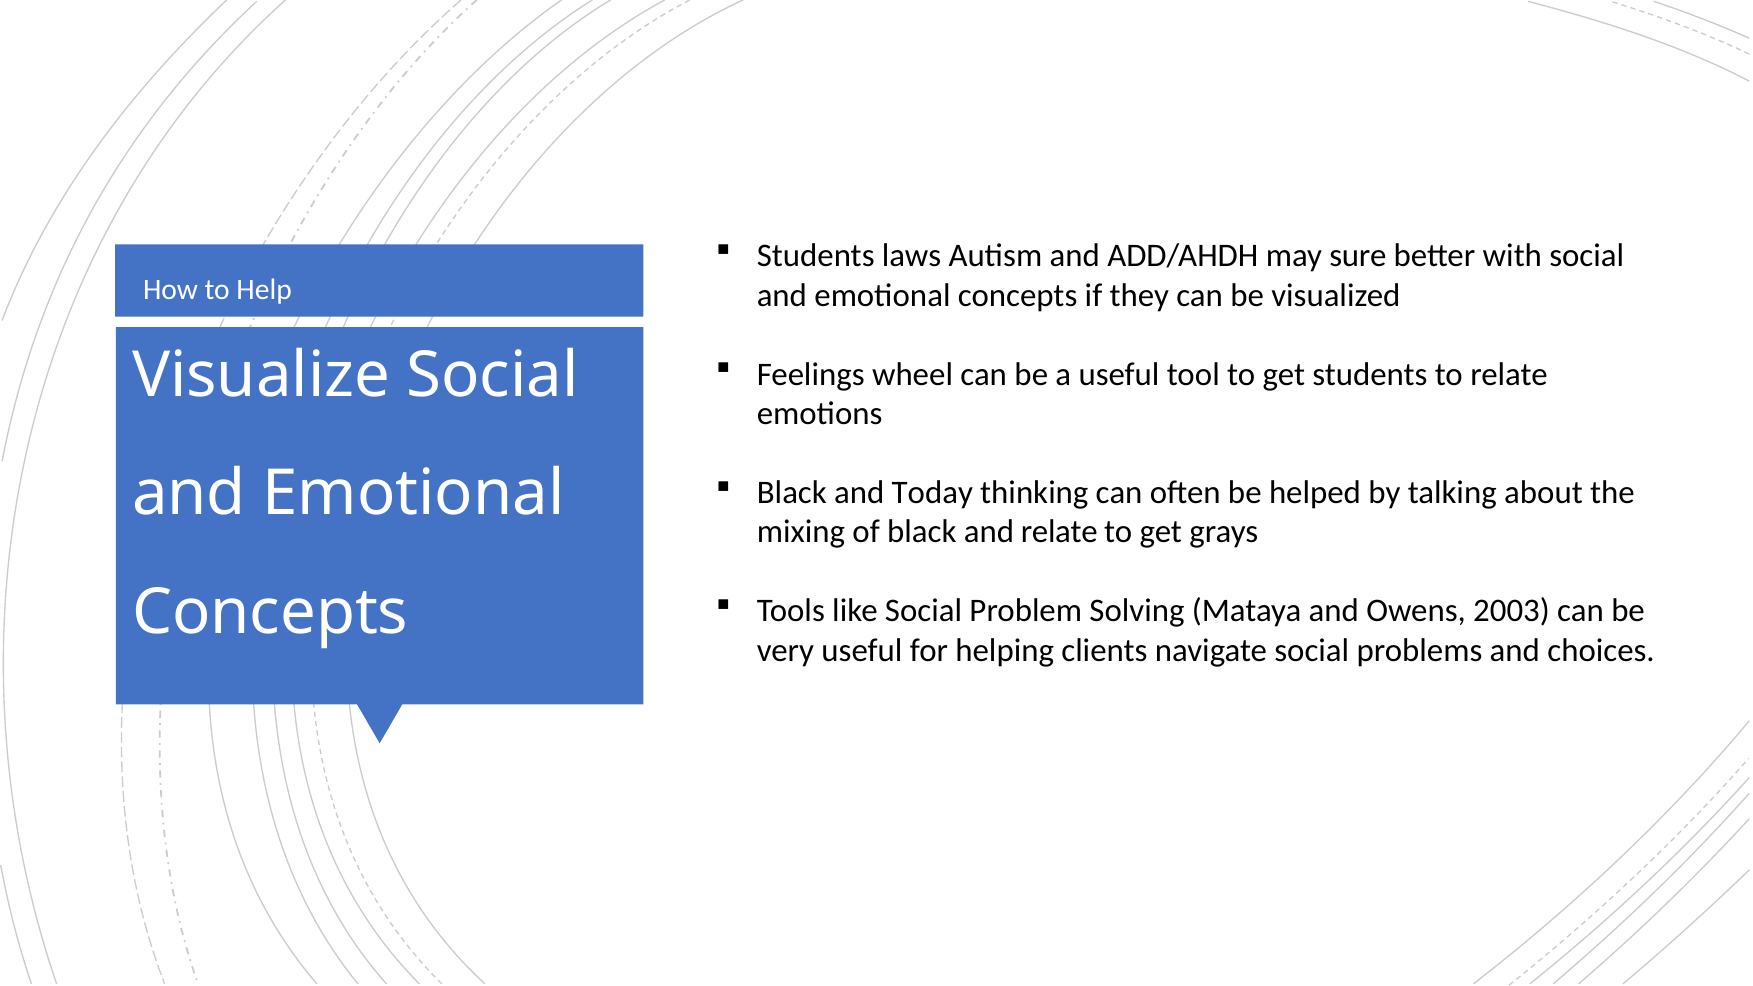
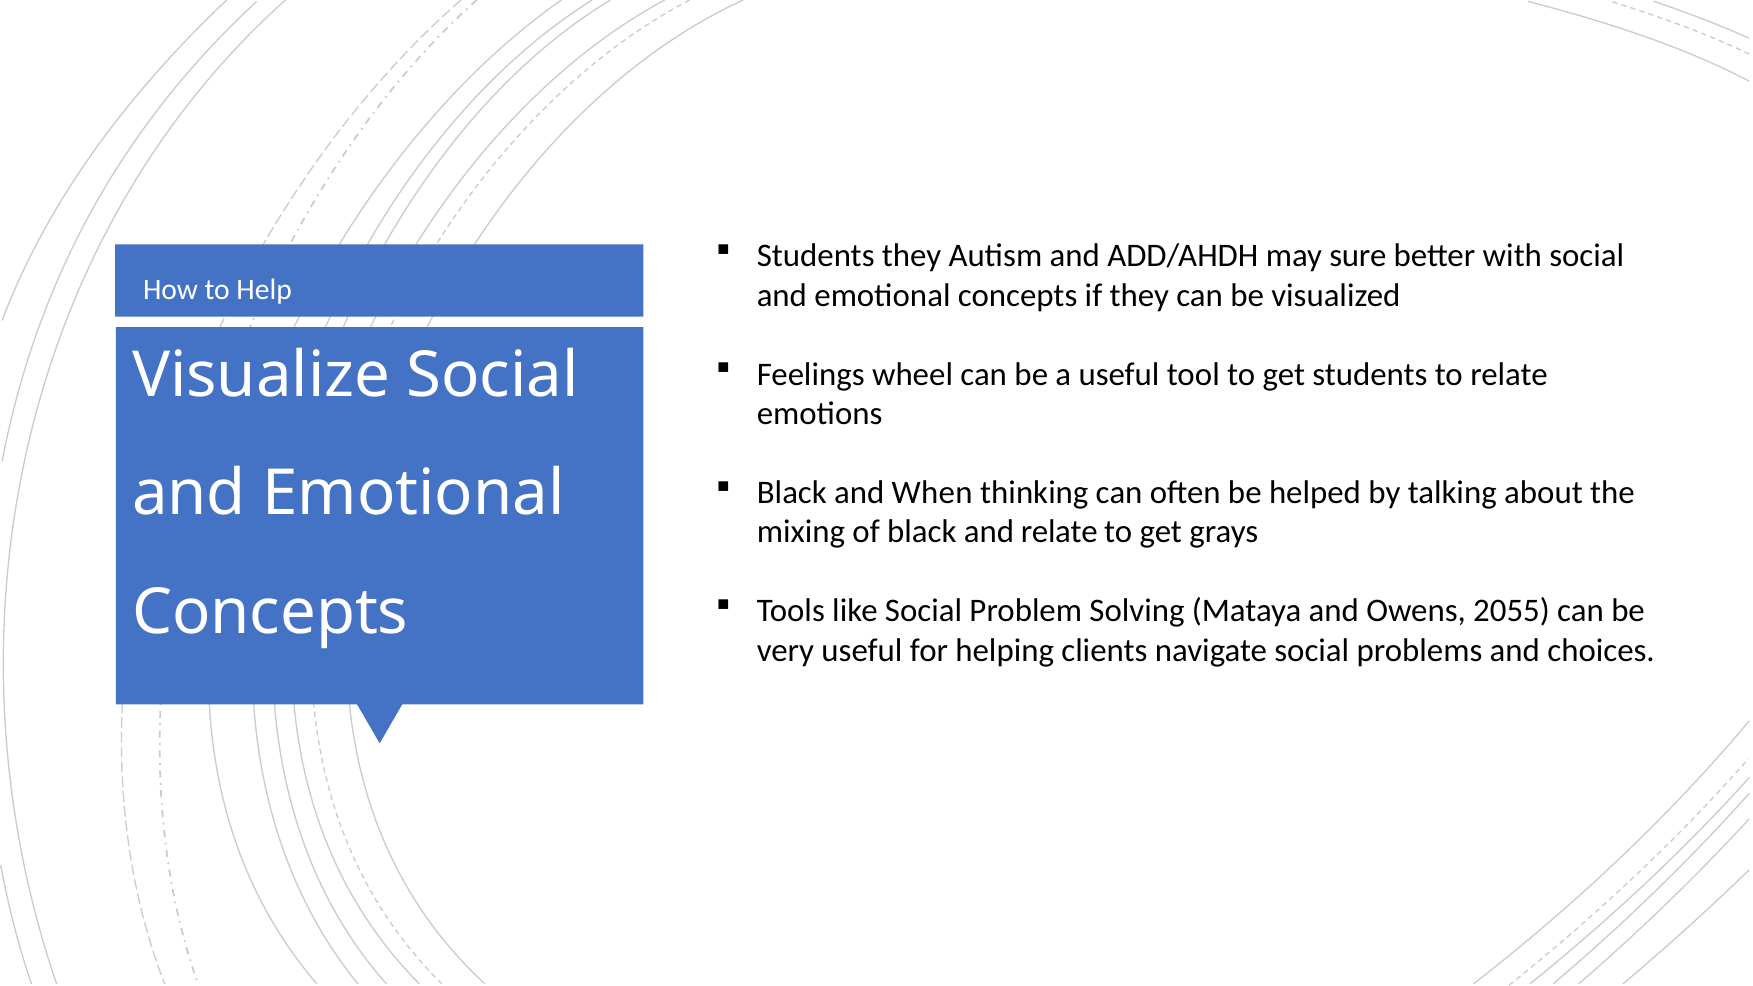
Students laws: laws -> they
Today: Today -> When
2003: 2003 -> 2055
